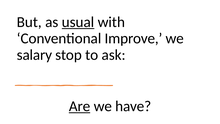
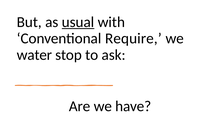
Improve: Improve -> Require
salary: salary -> water
Are underline: present -> none
